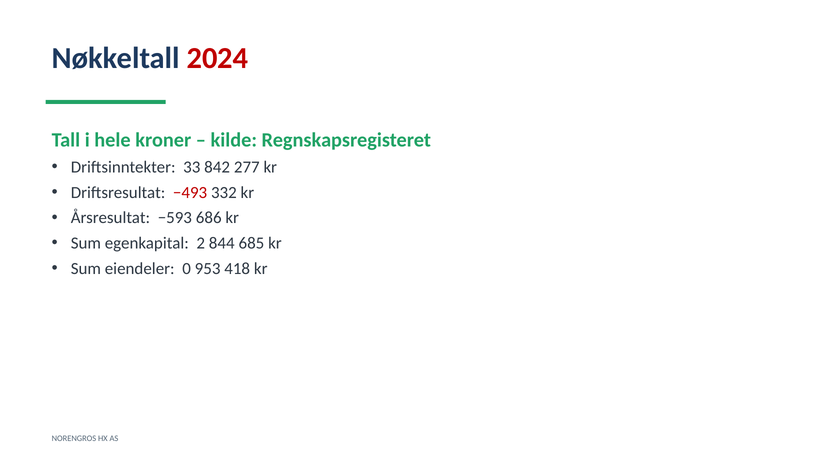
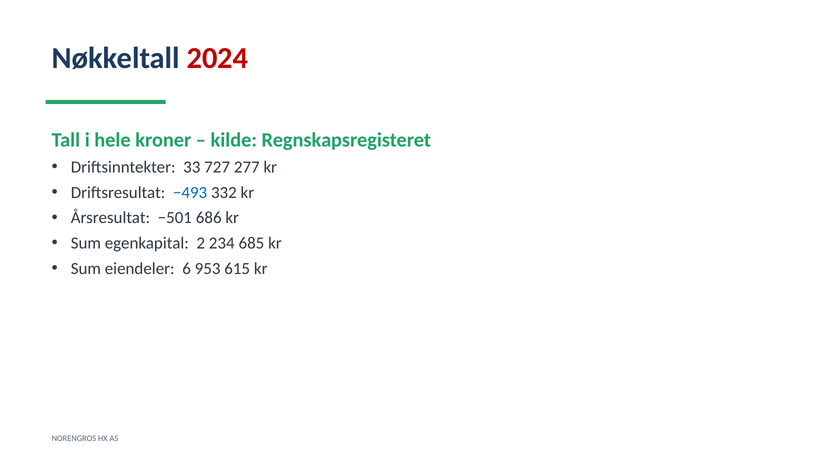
842: 842 -> 727
−493 colour: red -> blue
−593: −593 -> −501
844: 844 -> 234
0: 0 -> 6
418: 418 -> 615
